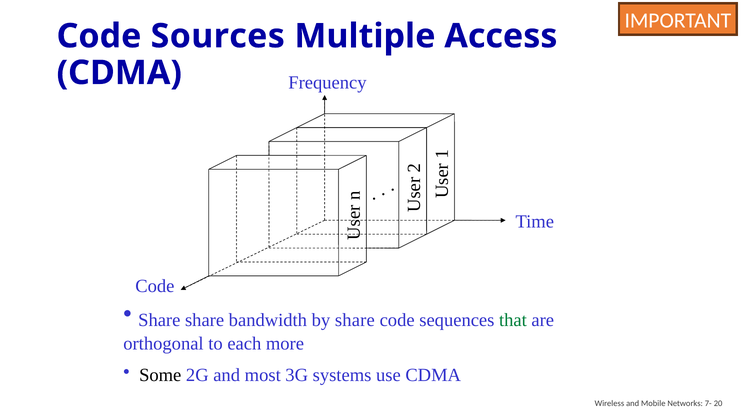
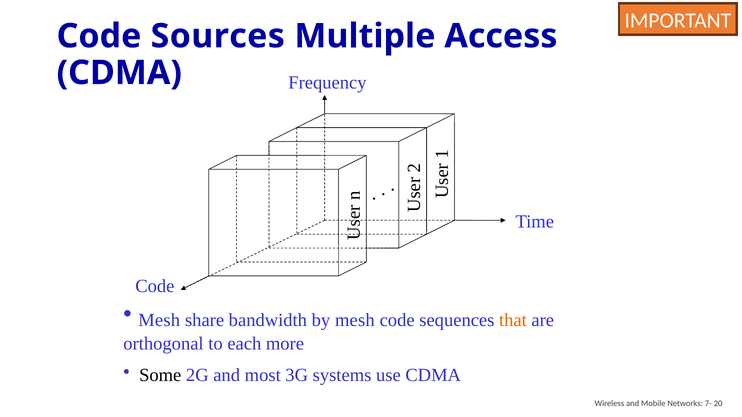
Share at (159, 321): Share -> Mesh
by share: share -> mesh
that colour: green -> orange
